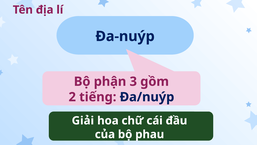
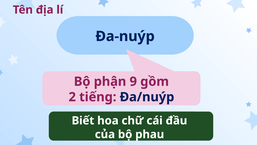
3: 3 -> 9
Giải: Giải -> Biết
